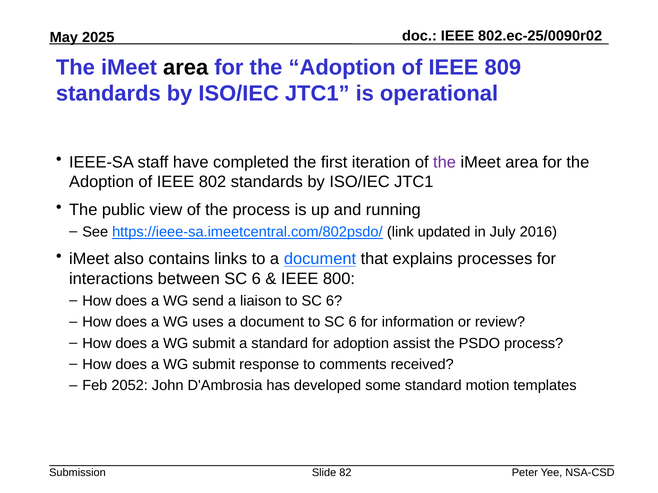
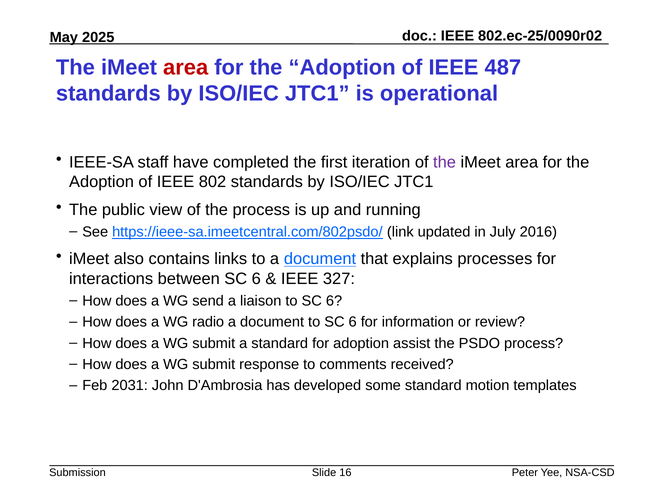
area at (186, 67) colour: black -> red
809: 809 -> 487
800: 800 -> 327
uses: uses -> radio
2052: 2052 -> 2031
82: 82 -> 16
